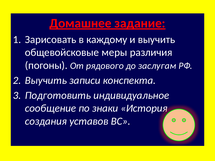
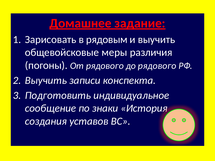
каждому: каждому -> рядовым
до заслугам: заслугам -> рядового
